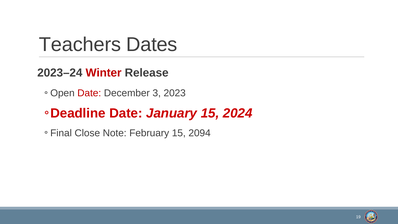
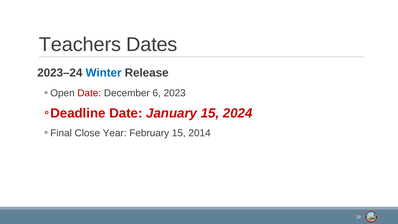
Winter colour: red -> blue
3: 3 -> 6
Note: Note -> Year
2094: 2094 -> 2014
